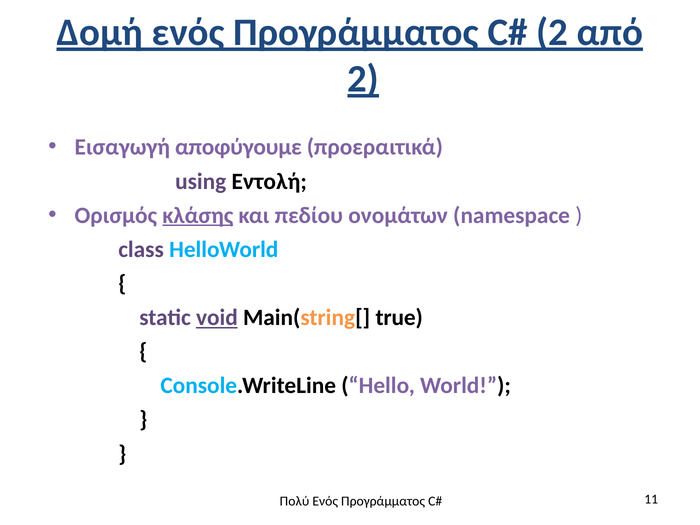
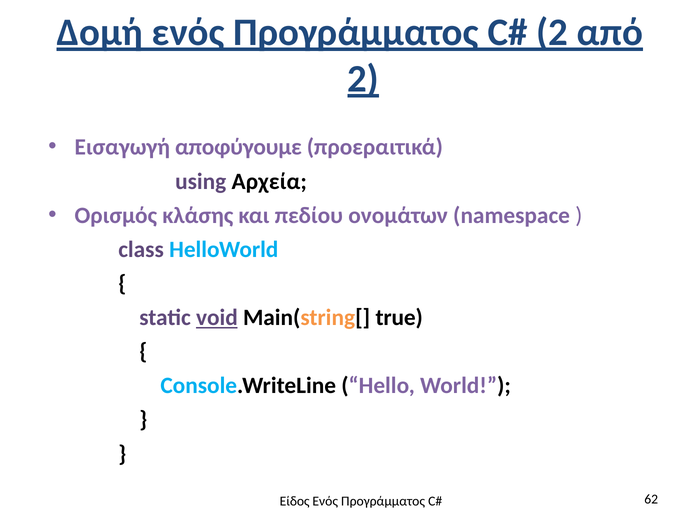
Εντολή: Εντολή -> Αρχεία
κλάσης underline: present -> none
Πολύ: Πολύ -> Είδος
11: 11 -> 62
